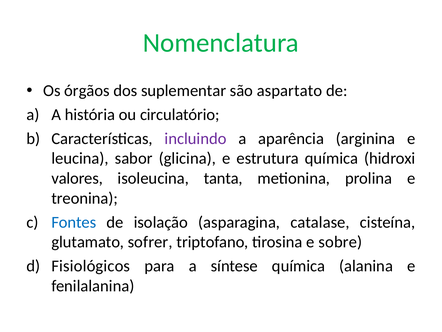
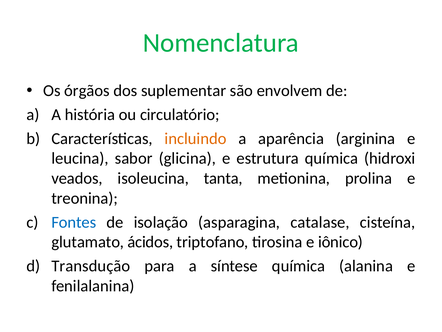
aspartato: aspartato -> envolvem
incluindo colour: purple -> orange
valores: valores -> veados
sofrer: sofrer -> ácidos
sobre: sobre -> iônico
Fisiológicos: Fisiológicos -> Transdução
